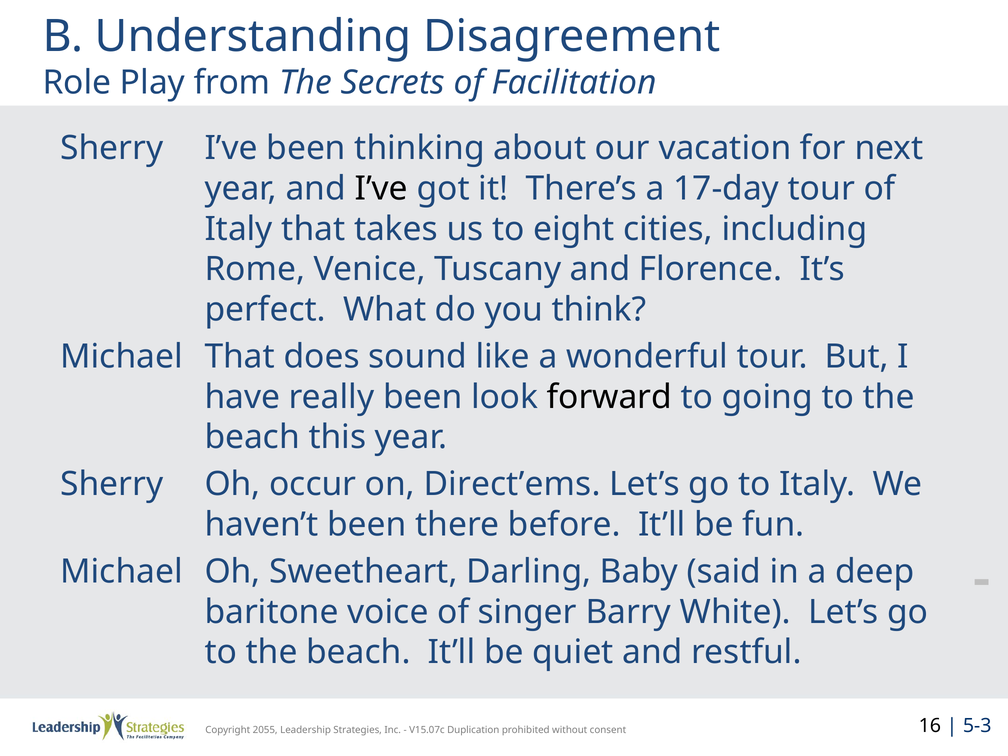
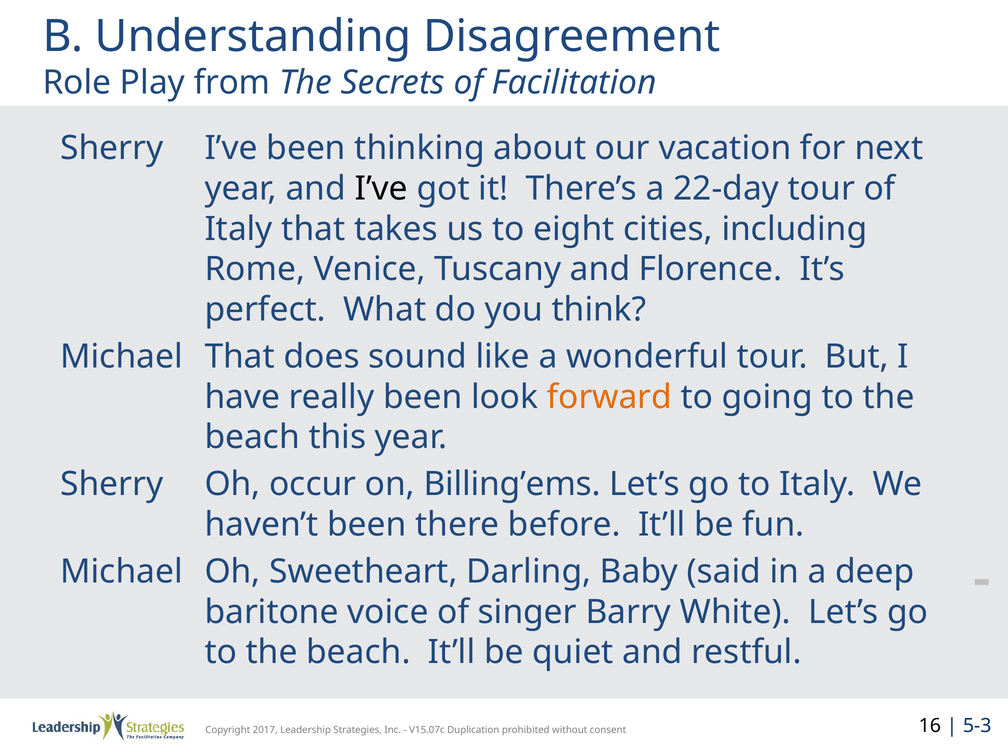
17-day: 17-day -> 22-day
forward colour: black -> orange
Direct’ems: Direct’ems -> Billing’ems
2055: 2055 -> 2017
